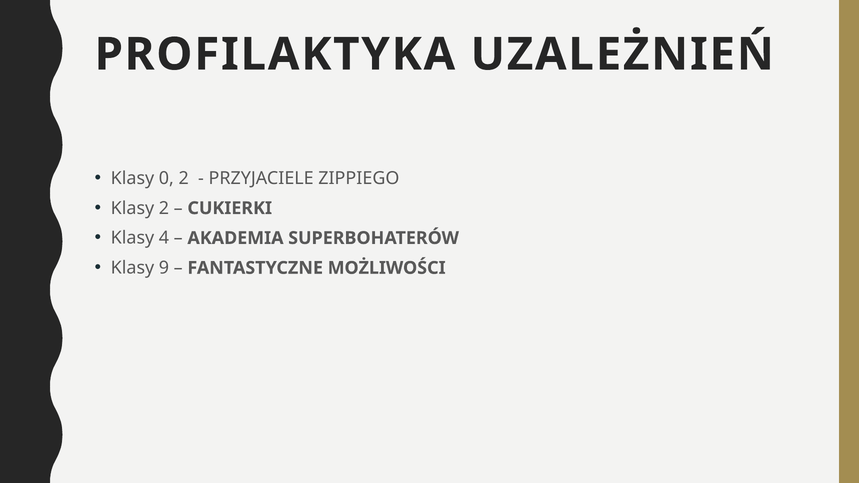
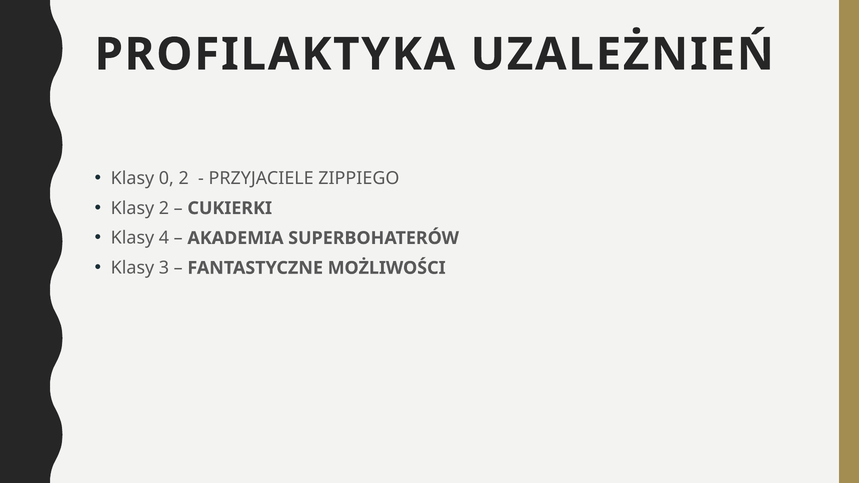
9: 9 -> 3
